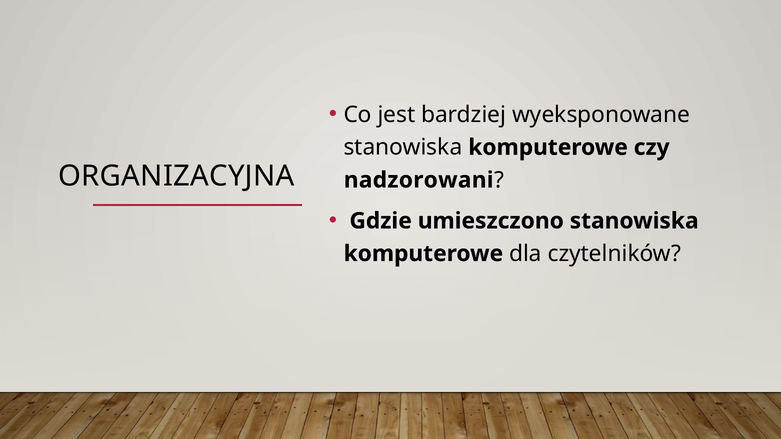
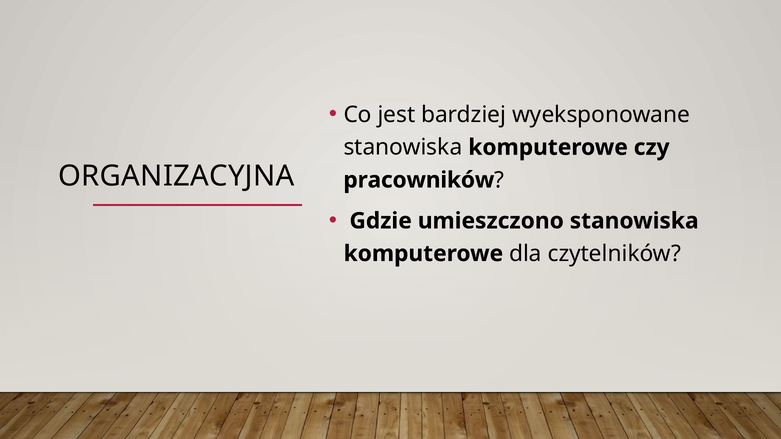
nadzorowani: nadzorowani -> pracowników
